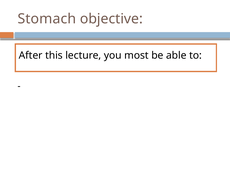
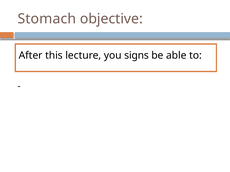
most: most -> signs
